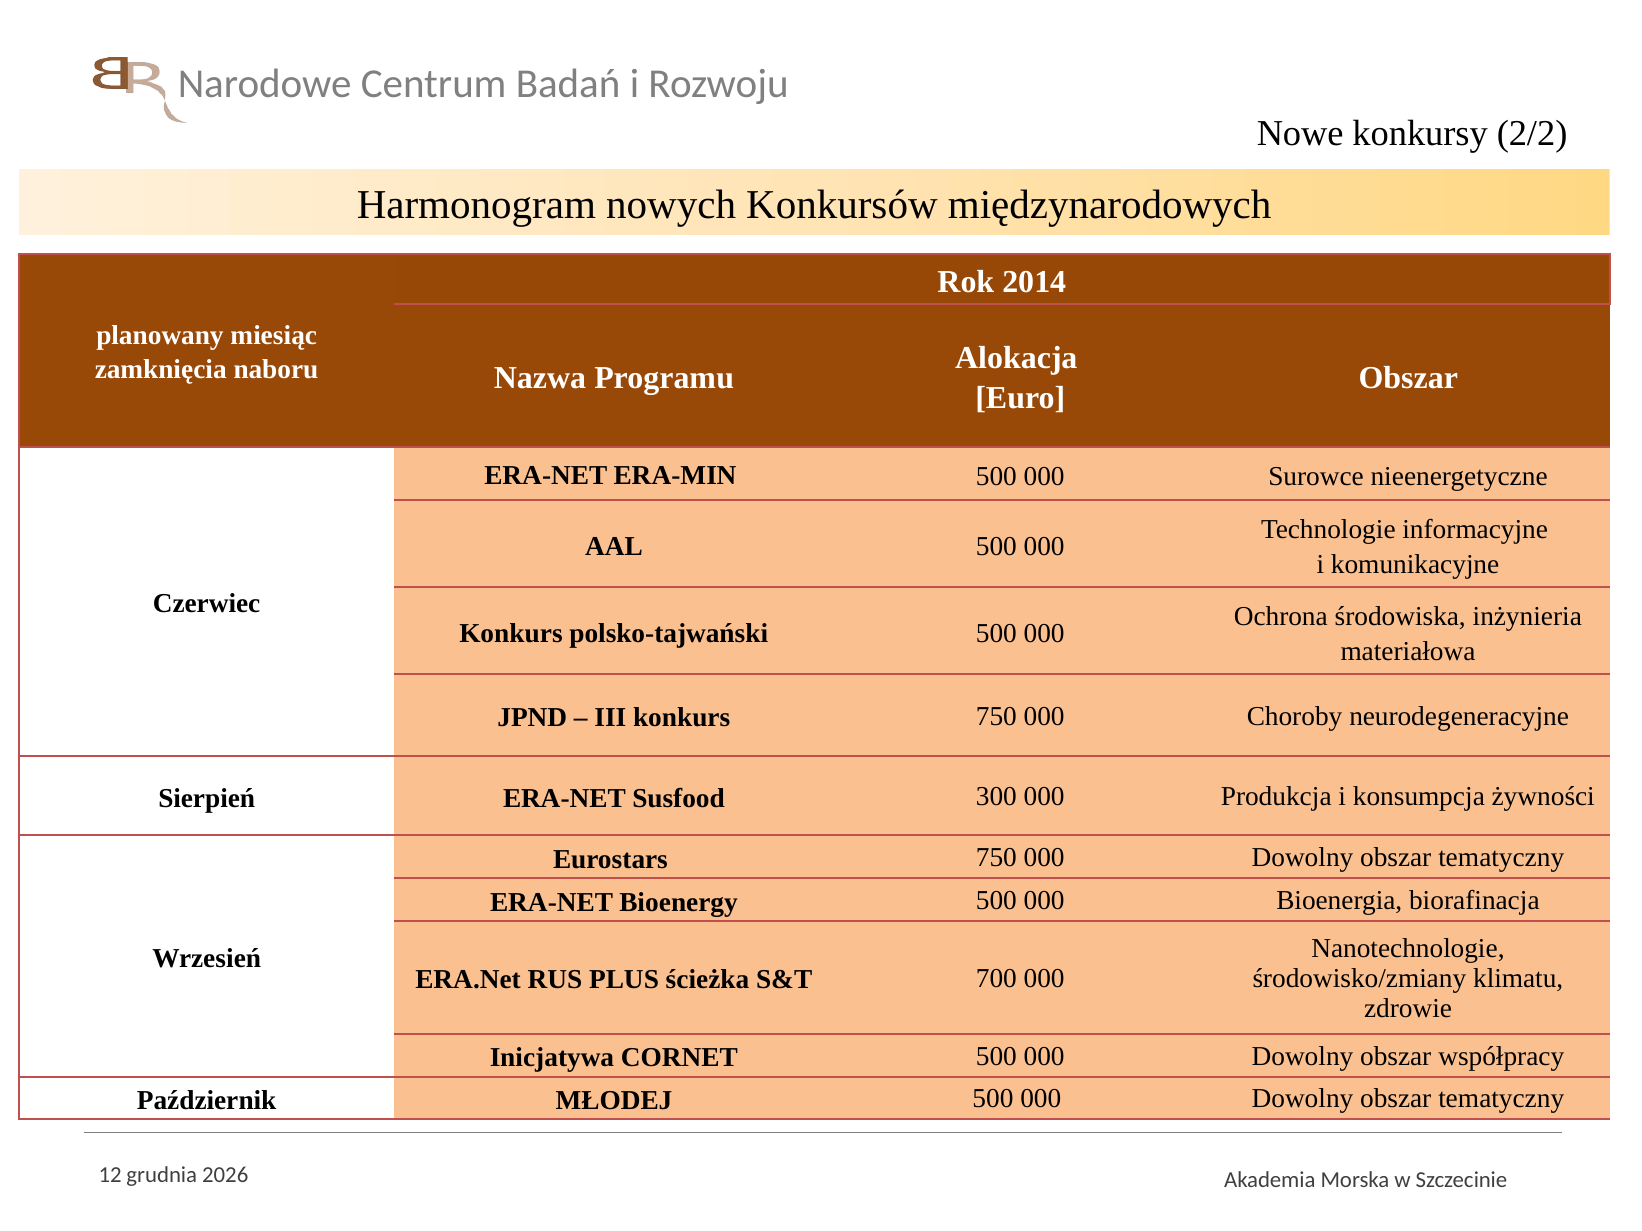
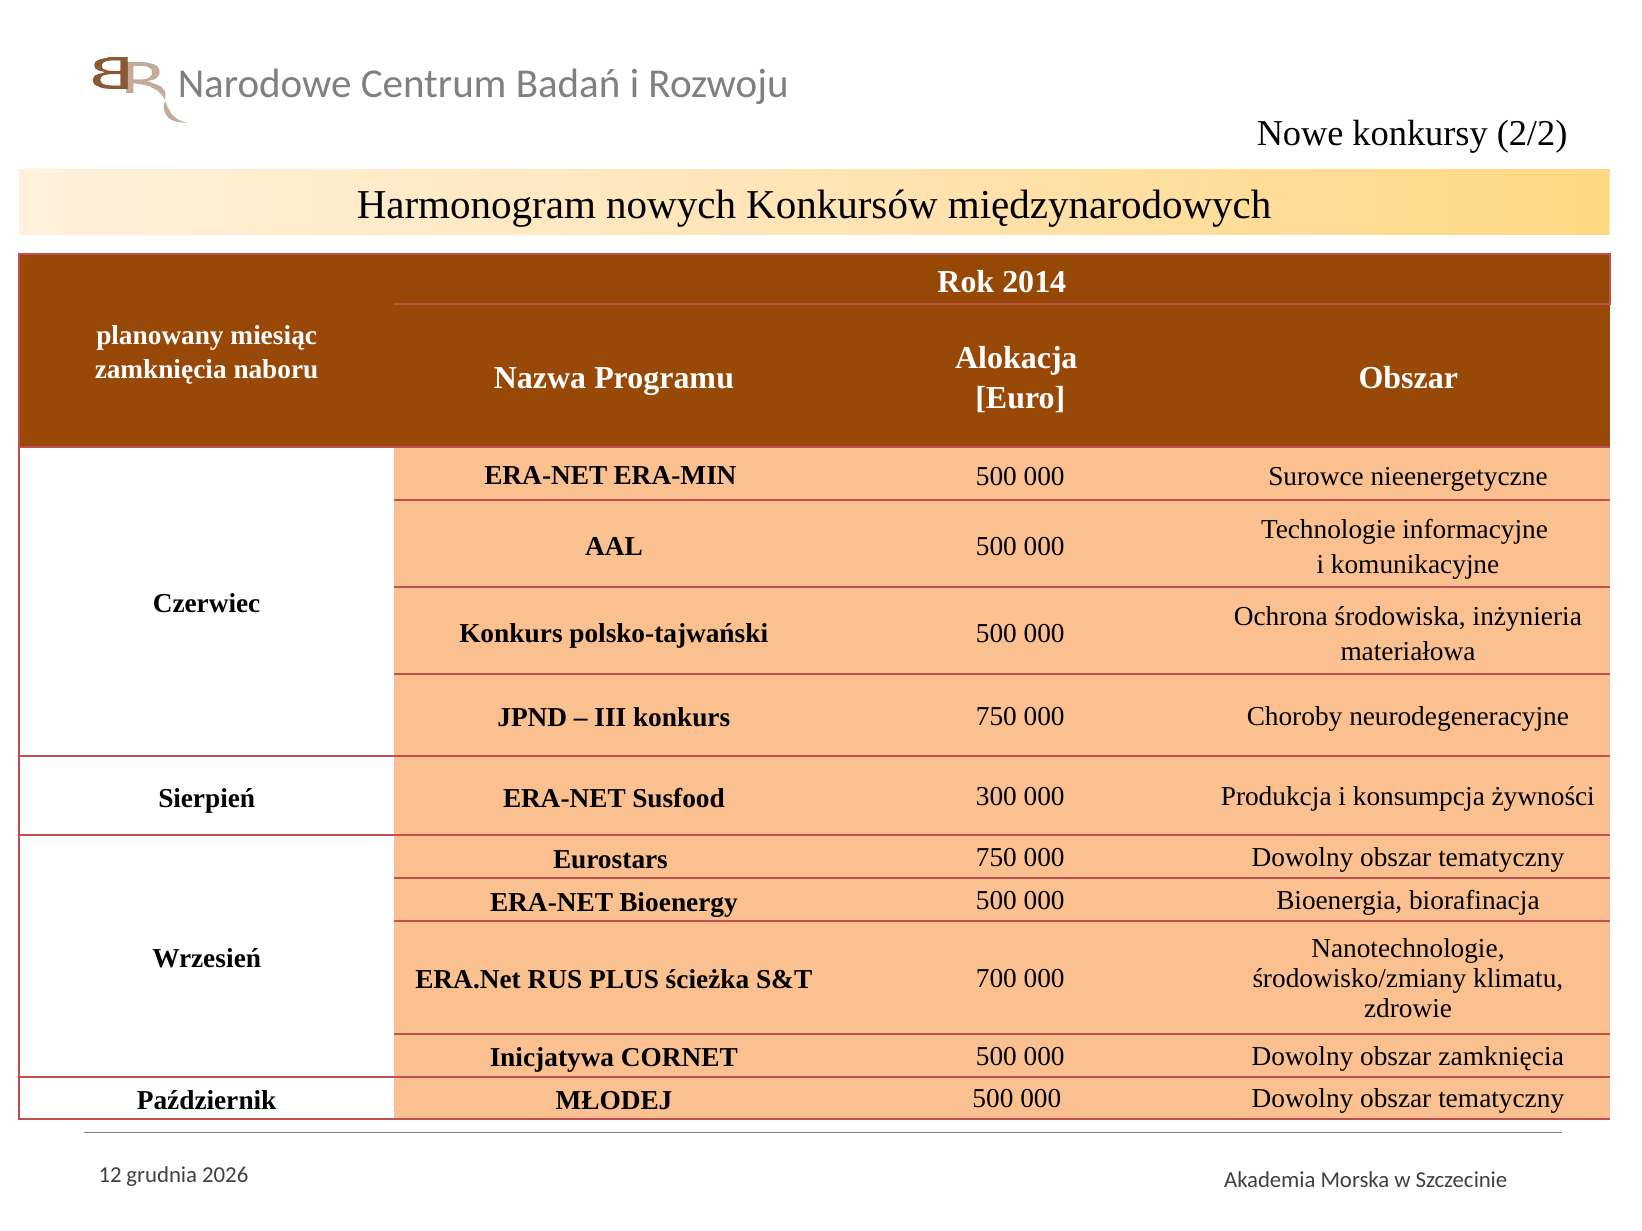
obszar współpracy: współpracy -> zamknięcia
